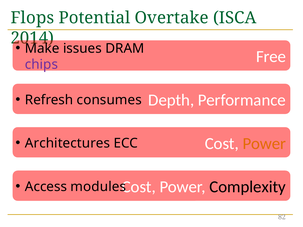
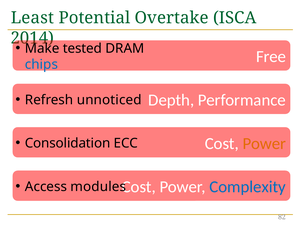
Flops: Flops -> Least
issues: issues -> tested
chips colour: purple -> blue
consumes: consumes -> unnoticed
Architectures: Architectures -> Consolidation
Complexity colour: black -> blue
